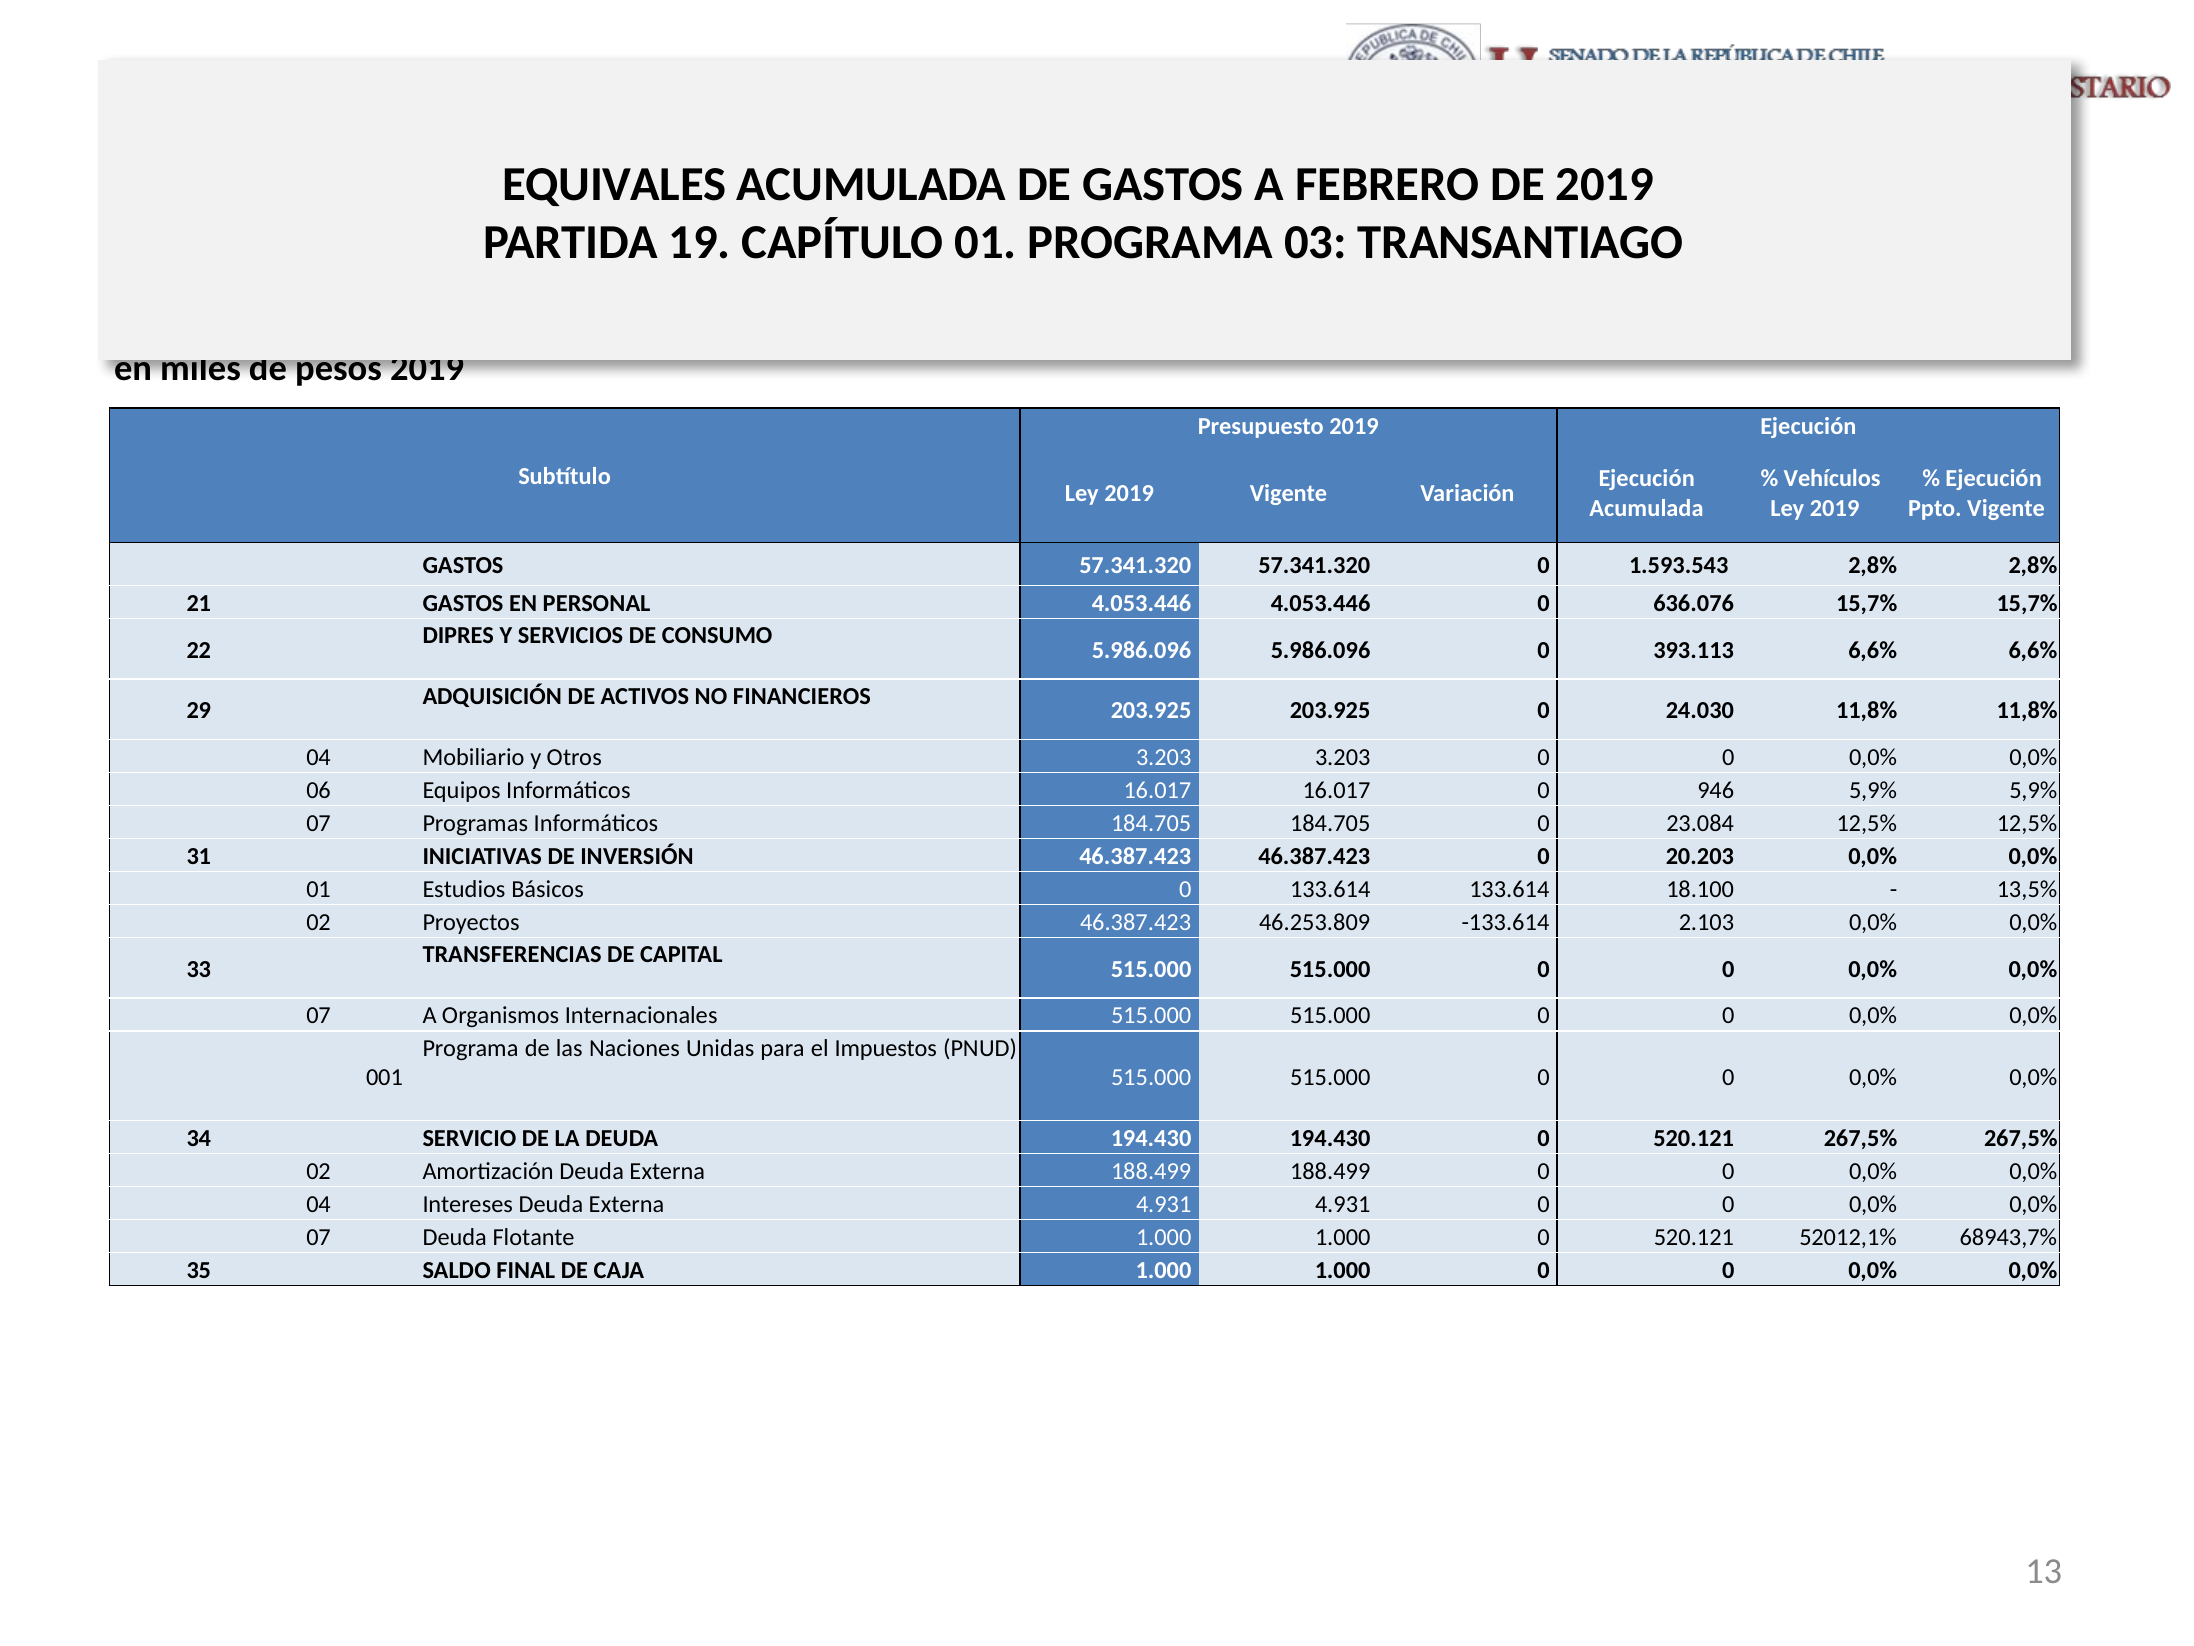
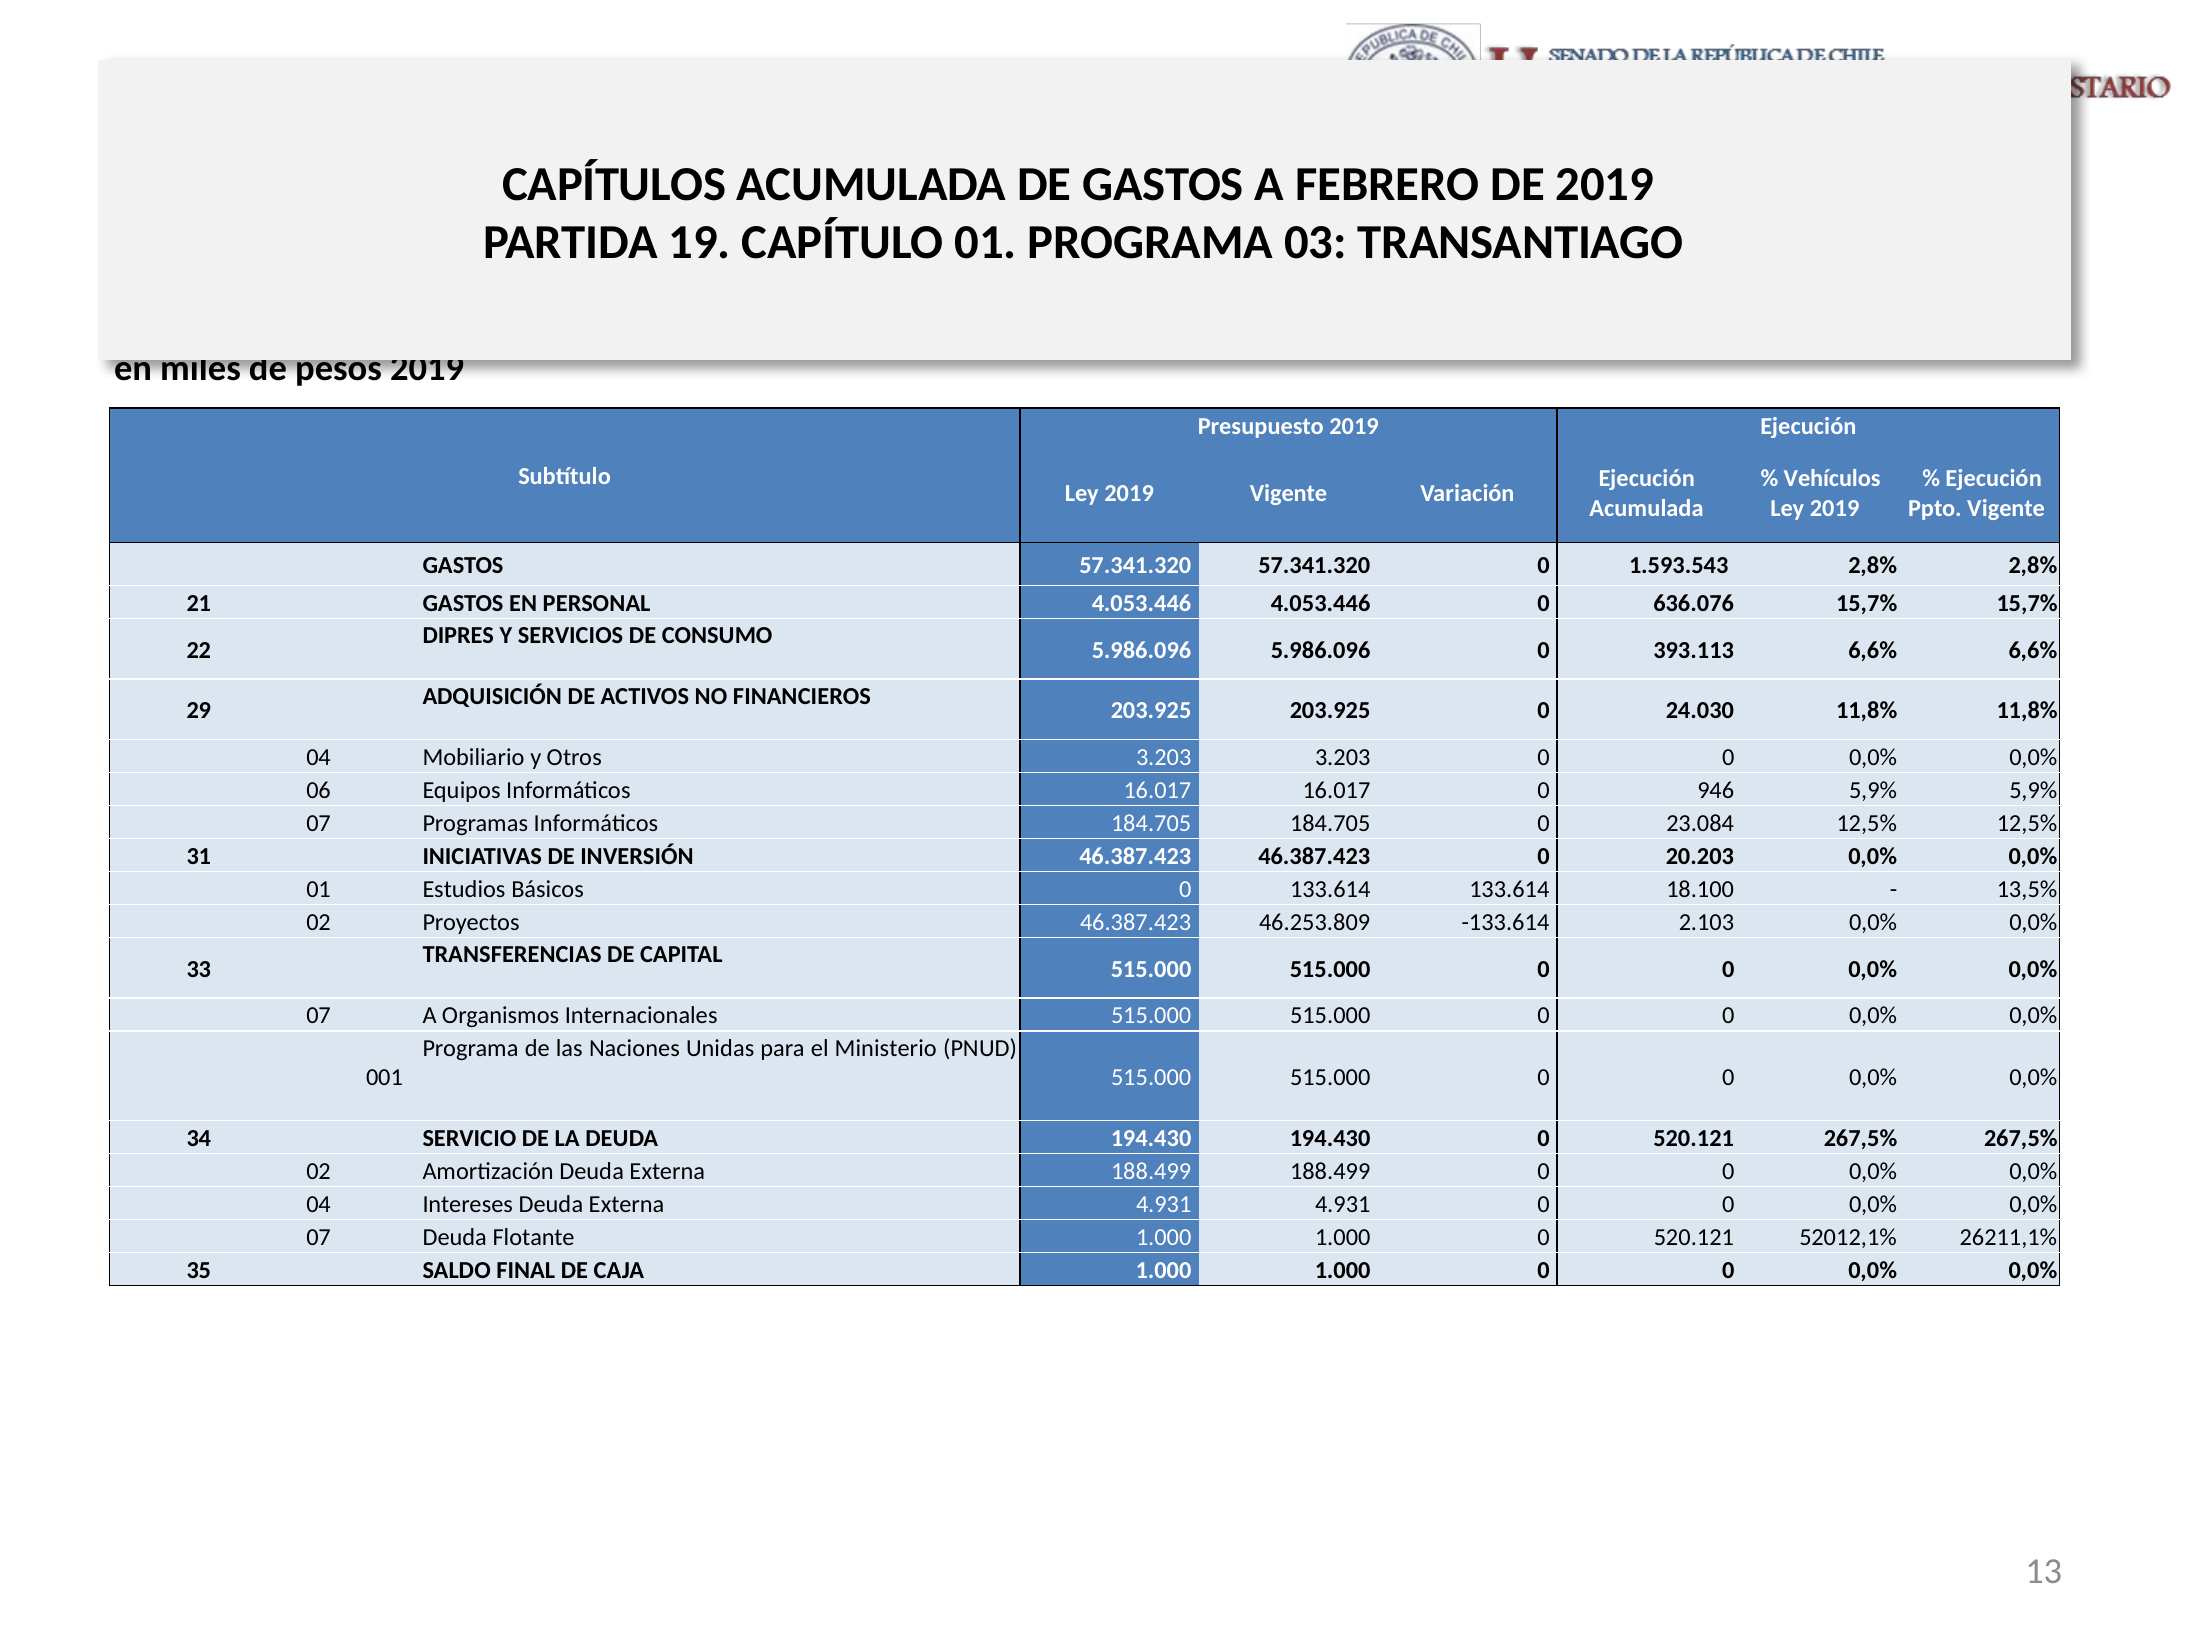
EQUIVALES: EQUIVALES -> CAPÍTULOS
Impuestos: Impuestos -> Ministerio
68943,7%: 68943,7% -> 26211,1%
